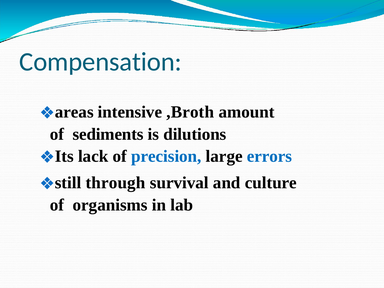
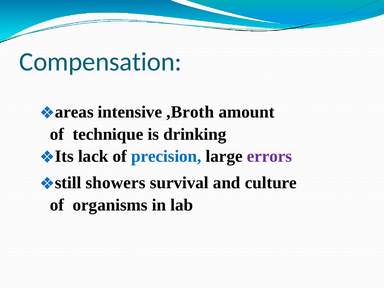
sediments: sediments -> technique
dilutions: dilutions -> drinking
errors colour: blue -> purple
through: through -> showers
